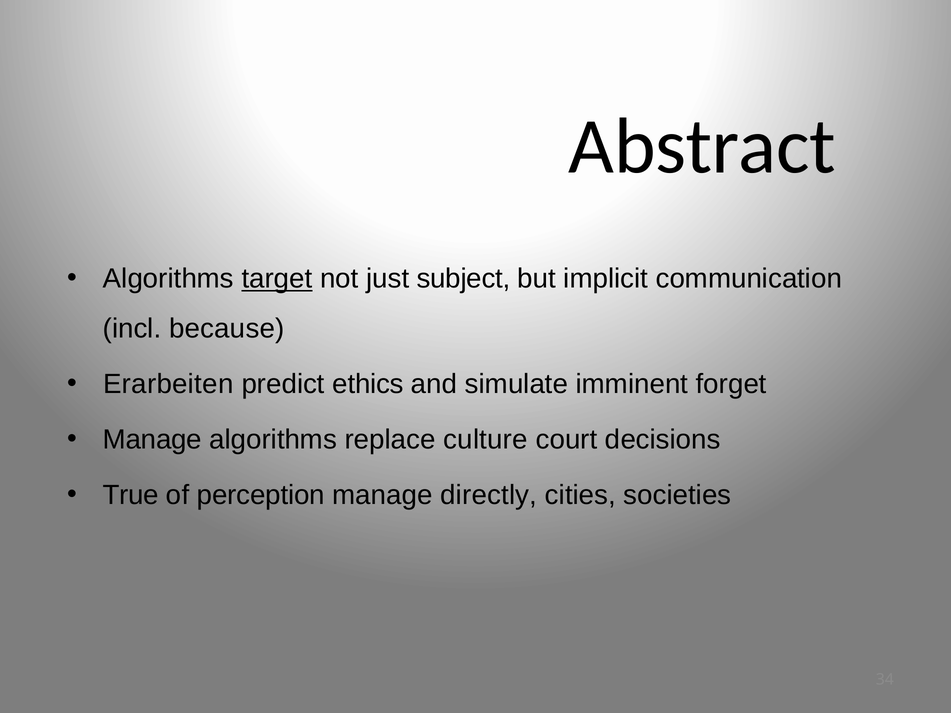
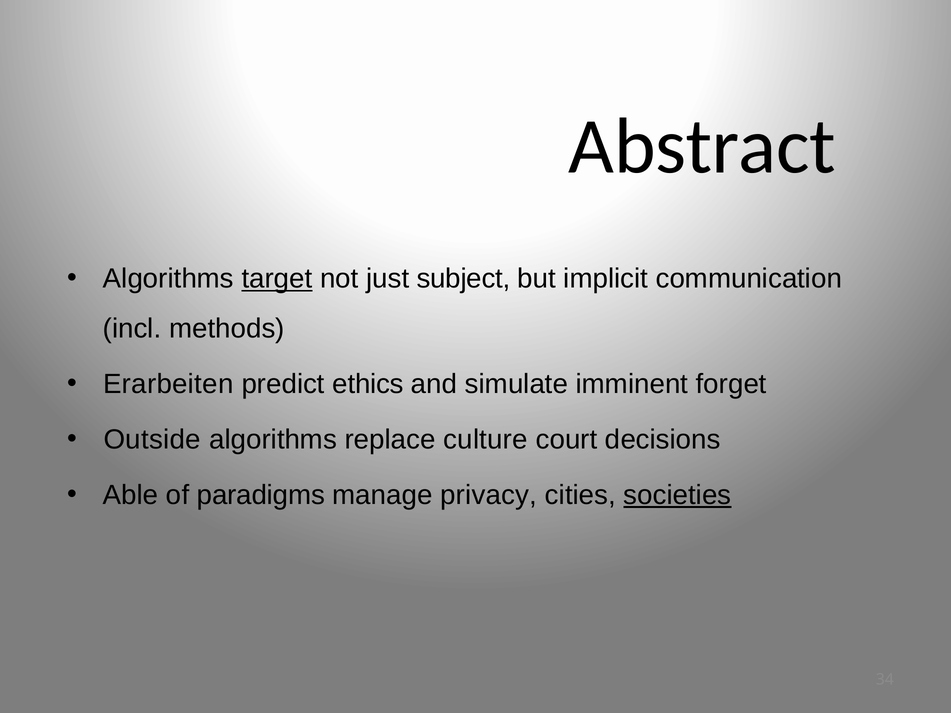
because: because -> methods
Manage at (152, 440): Manage -> Outside
True: True -> Able
perception: perception -> paradigms
directly: directly -> privacy
societies underline: none -> present
